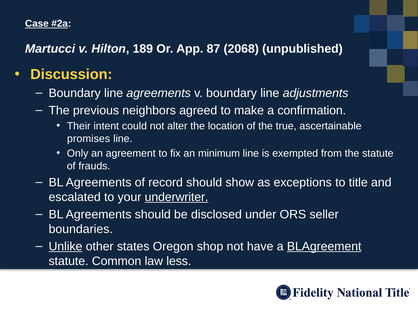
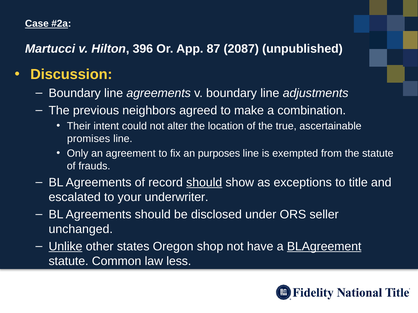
189: 189 -> 396
2068: 2068 -> 2087
confirmation: confirmation -> combination
minimum: minimum -> purposes
should at (204, 183) underline: none -> present
underwriter underline: present -> none
boundaries: boundaries -> unchanged
